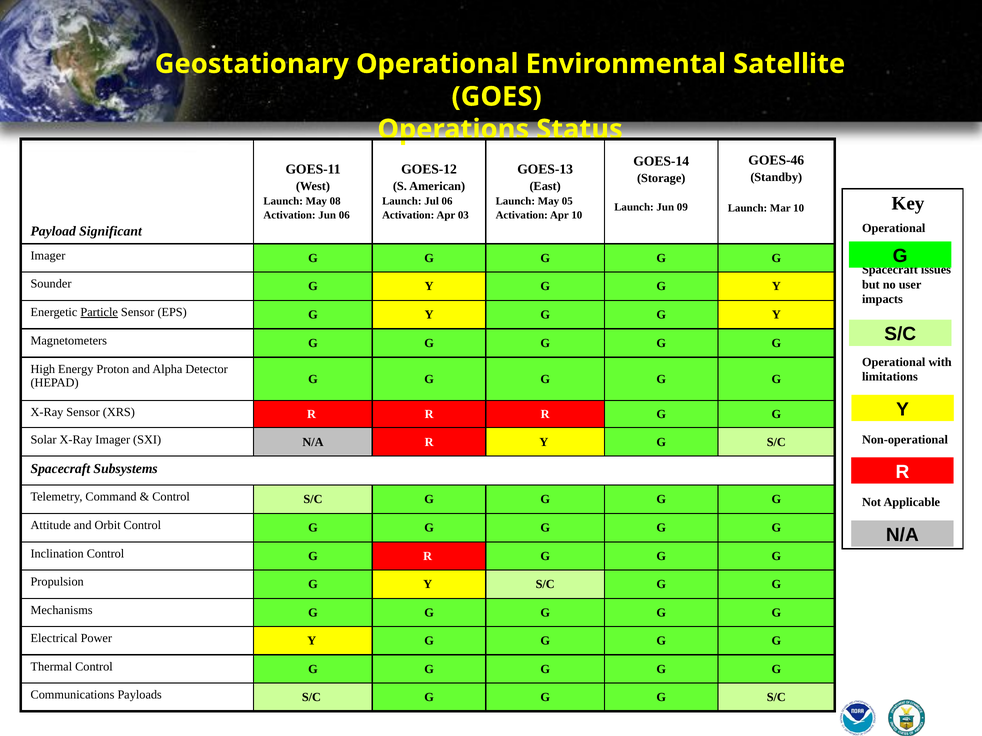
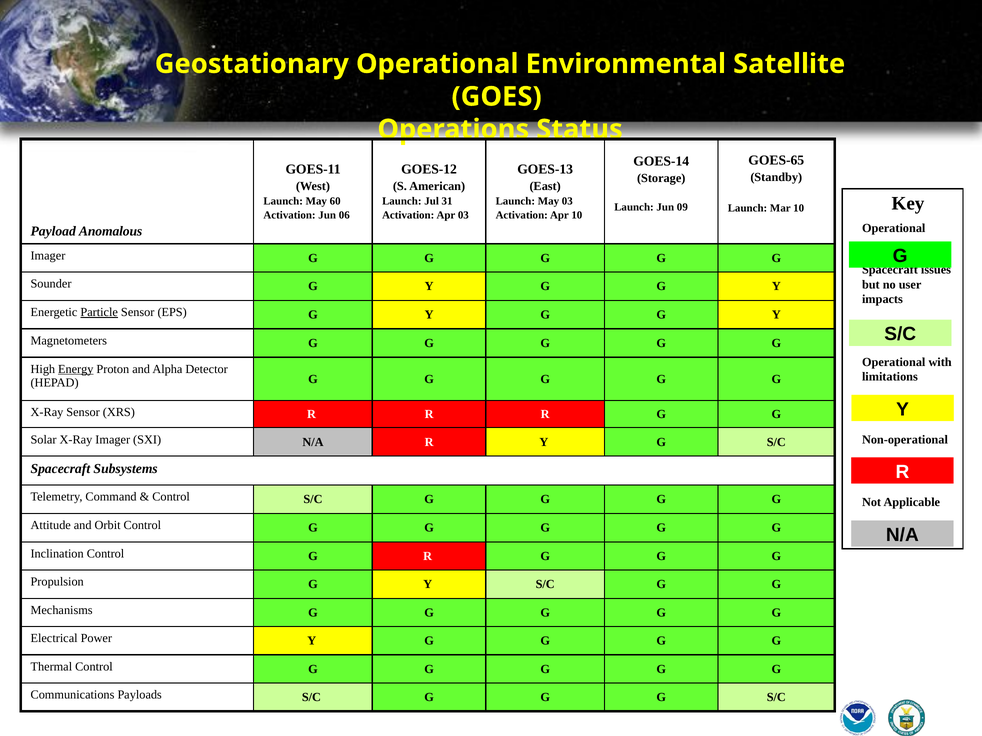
GOES-46: GOES-46 -> GOES-65
08: 08 -> 60
Jul 06: 06 -> 31
May 05: 05 -> 03
Significant: Significant -> Anomalous
Energy underline: none -> present
